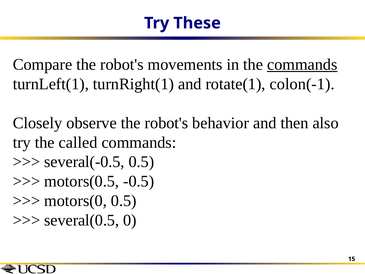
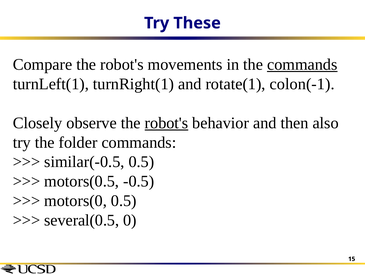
robot's at (166, 123) underline: none -> present
called: called -> folder
several(-0.5: several(-0.5 -> similar(-0.5
